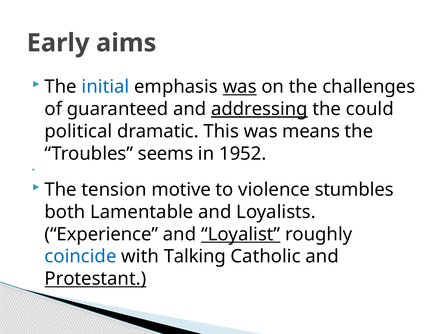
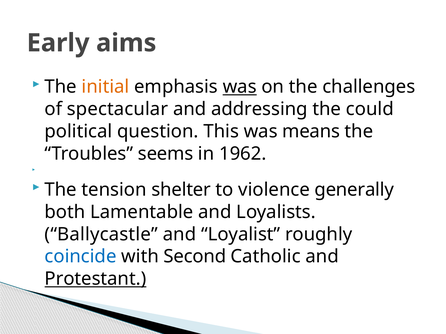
initial colour: blue -> orange
guaranteed: guaranteed -> spectacular
addressing underline: present -> none
dramatic: dramatic -> question
1952: 1952 -> 1962
motive: motive -> shelter
stumbles: stumbles -> generally
Experience: Experience -> Ballycastle
Loyalist underline: present -> none
Talking: Talking -> Second
